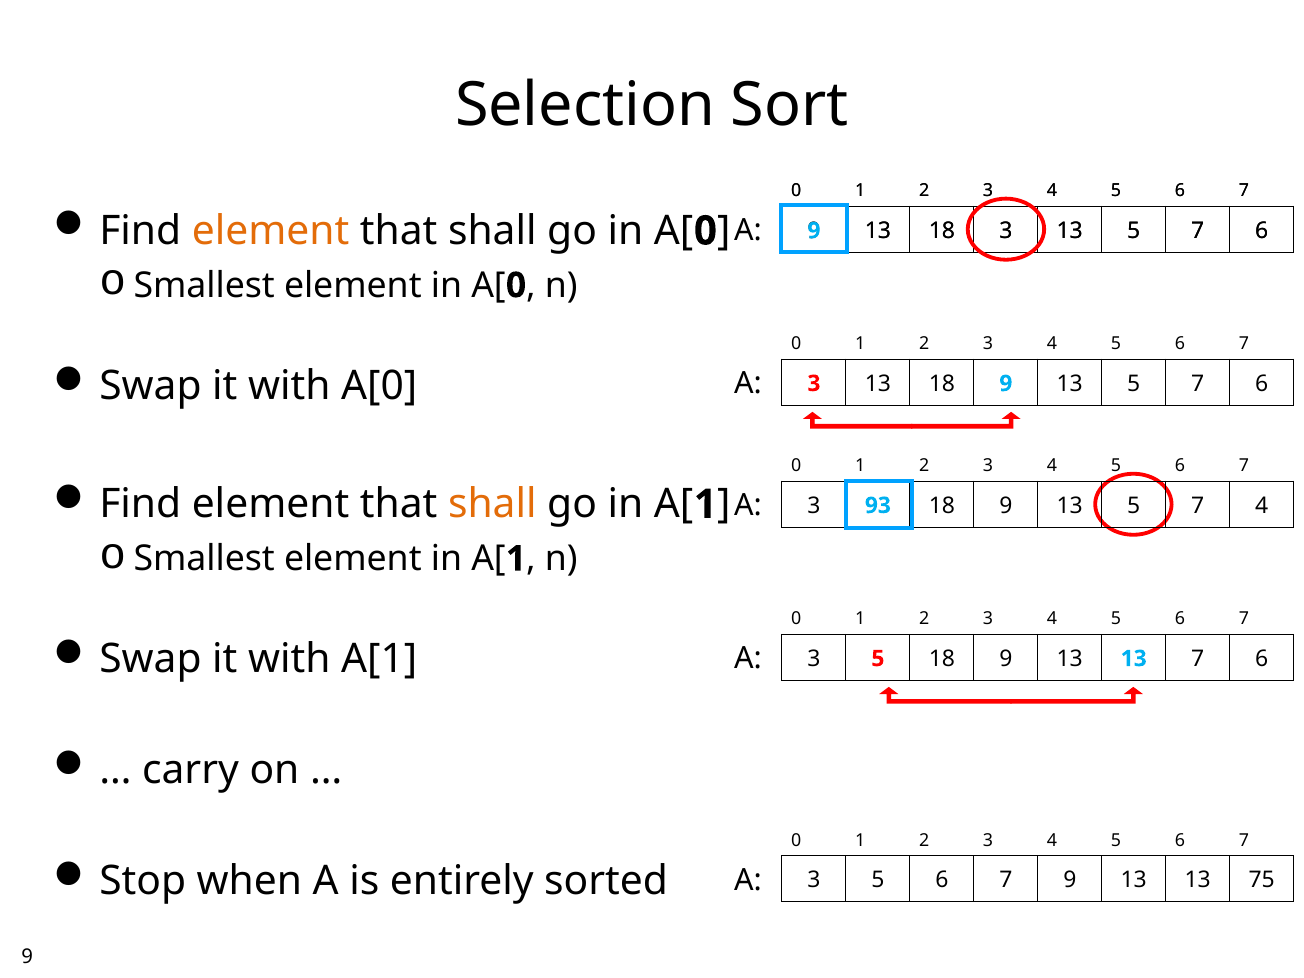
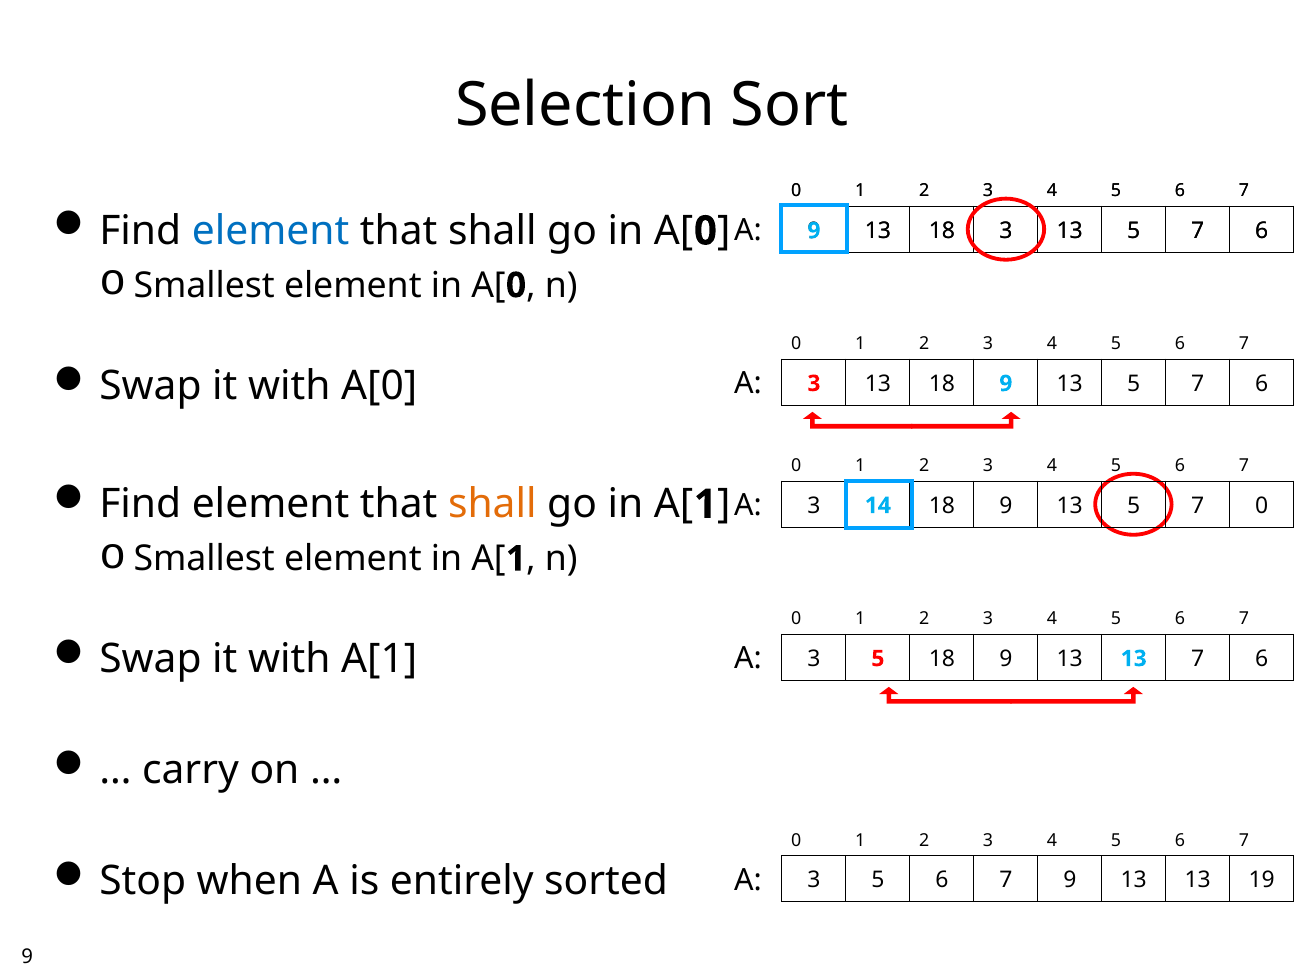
element at (271, 231) colour: orange -> blue
93: 93 -> 14
7 4: 4 -> 0
75: 75 -> 19
